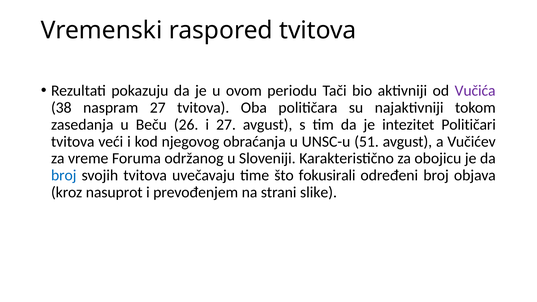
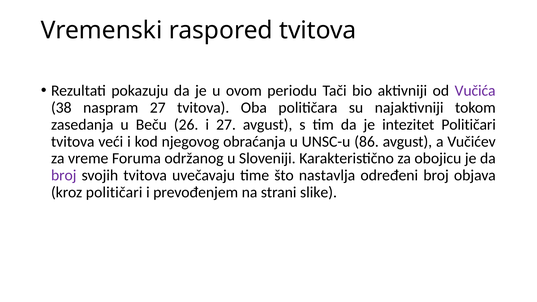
51: 51 -> 86
broj at (64, 175) colour: blue -> purple
fokusirali: fokusirali -> nastavlja
kroz nasuprot: nasuprot -> političari
